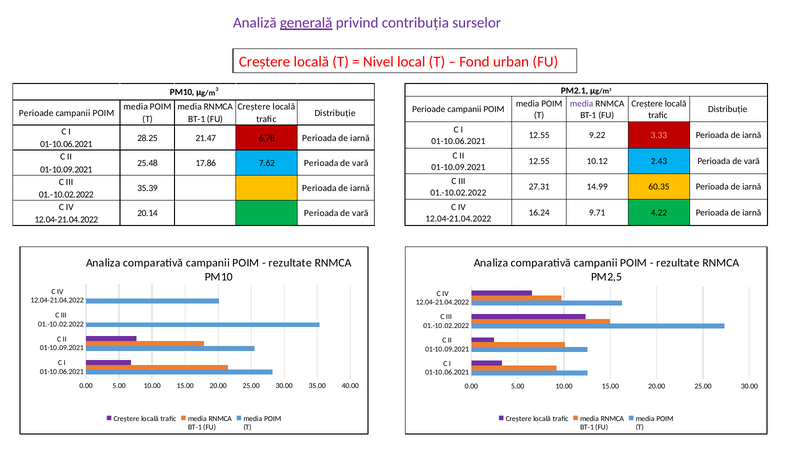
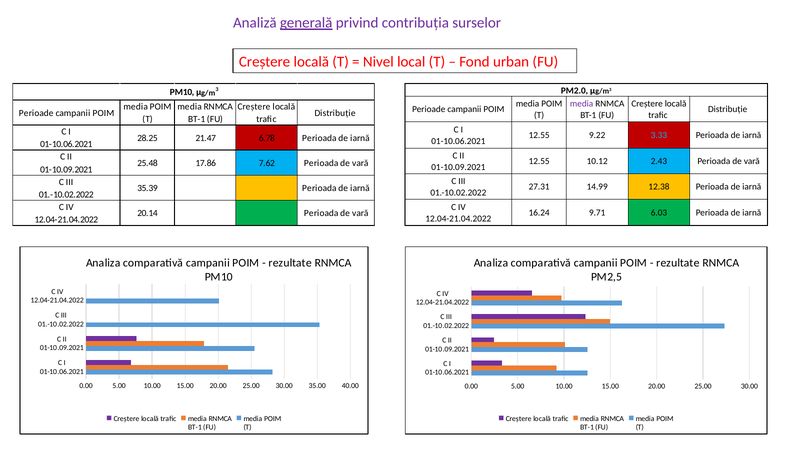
PM2.1: PM2.1 -> PM2.0
3.33 colour: pink -> light blue
60.35: 60.35 -> 12.38
4.22: 4.22 -> 6.03
